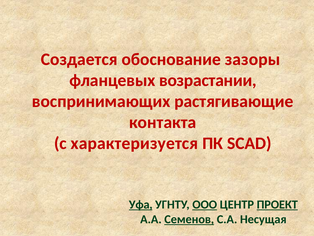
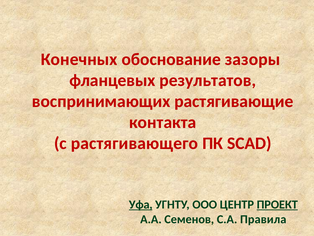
Создается: Создается -> Конечных
возрастании: возрастании -> результатов
характеризуется: характеризуется -> растягивающего
ООО underline: present -> none
Семенов underline: present -> none
Несущая: Несущая -> Правила
